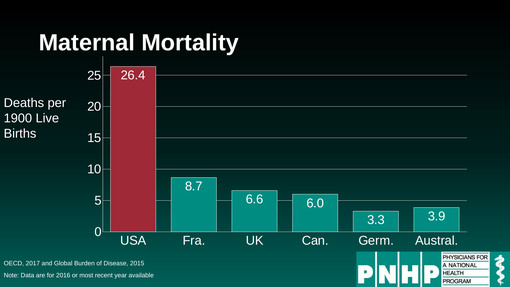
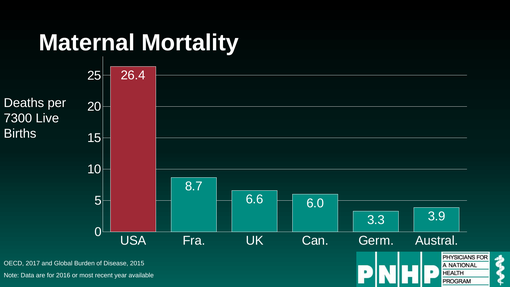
1900: 1900 -> 7300
